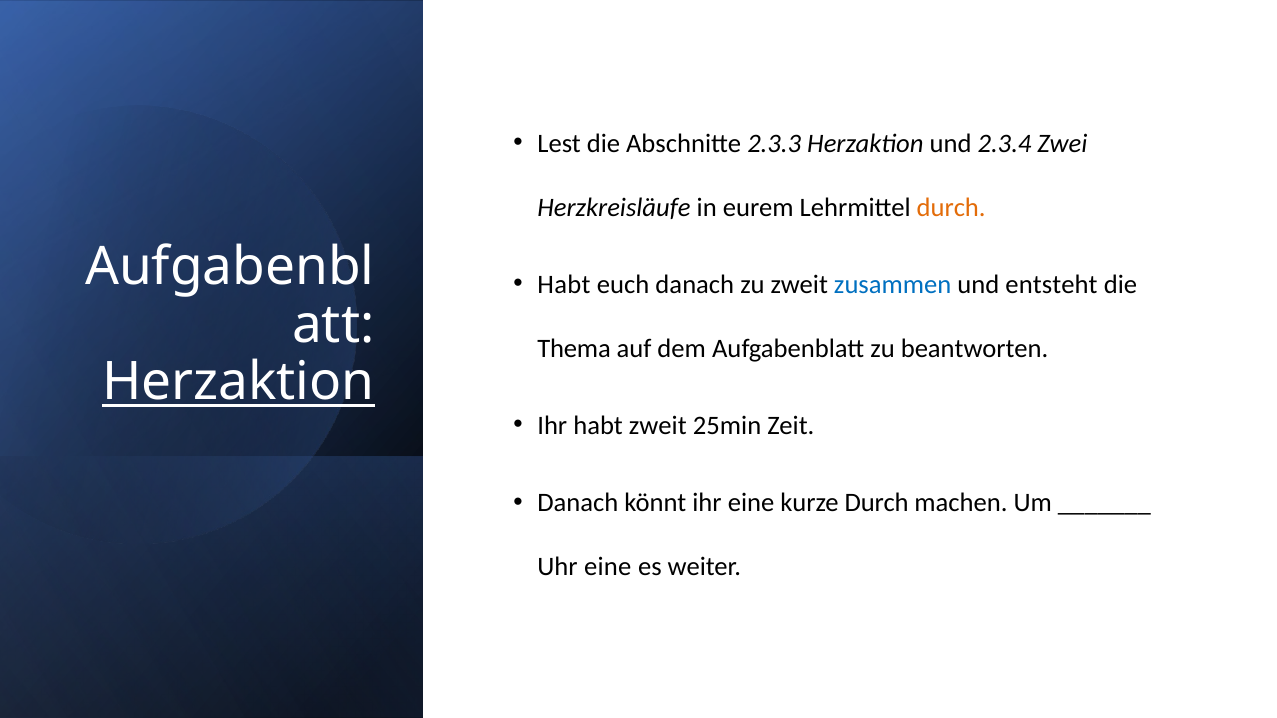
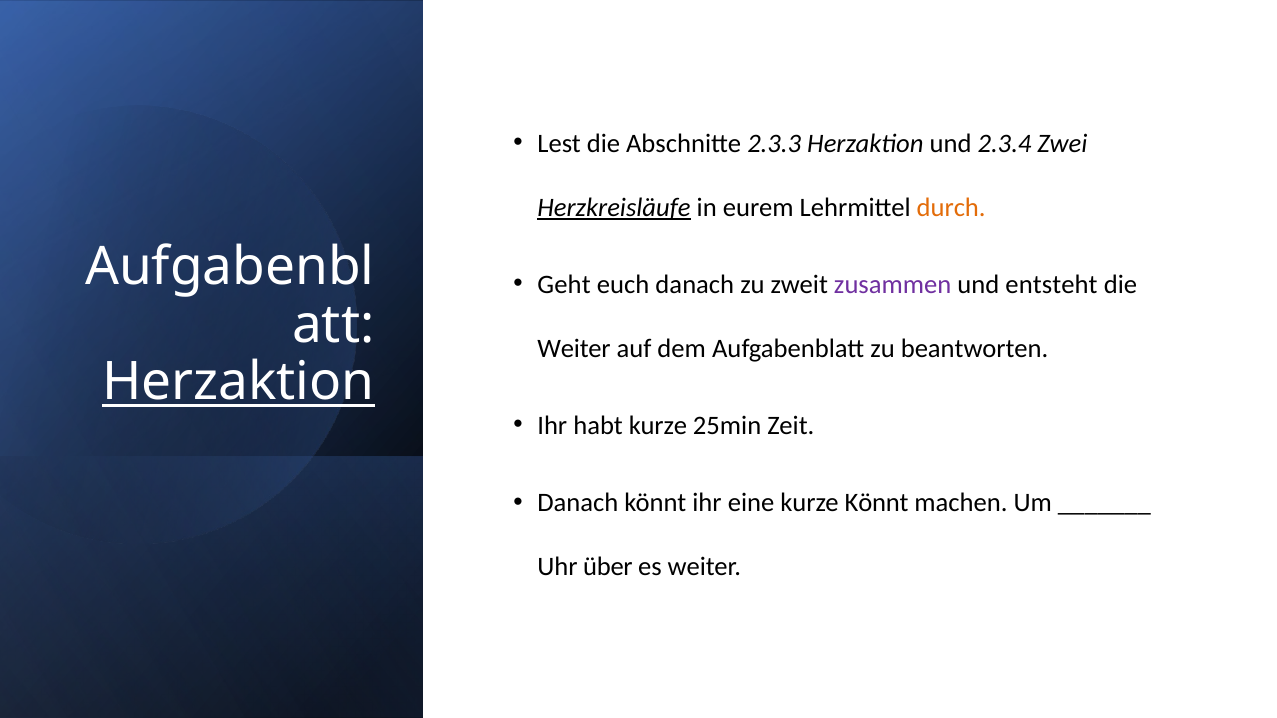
Herzkreisläufe underline: none -> present
Habt at (564, 285): Habt -> Geht
zusammen colour: blue -> purple
Thema at (574, 349): Thema -> Weiter
habt zweit: zweit -> kurze
kurze Durch: Durch -> Könnt
Uhr eine: eine -> über
